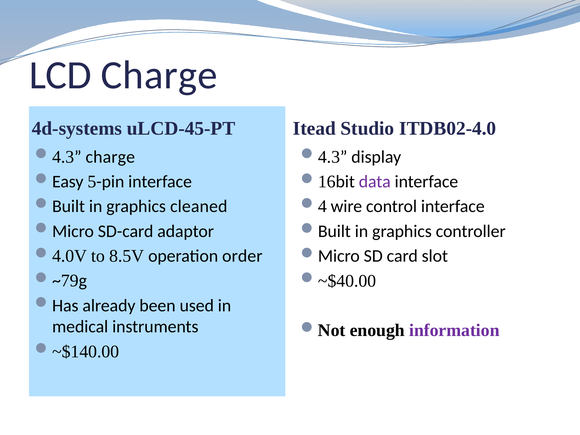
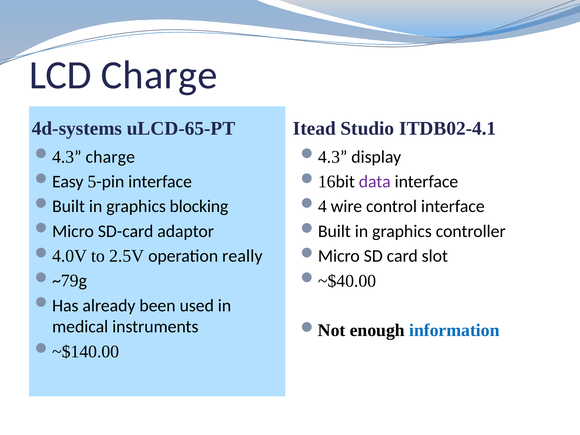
uLCD-45-PT: uLCD-45-PT -> uLCD-65-PT
ITDB02-4.0: ITDB02-4.0 -> ITDB02-4.1
cleaned: cleaned -> blocking
8.5V: 8.5V -> 2.5V
order: order -> really
information colour: purple -> blue
